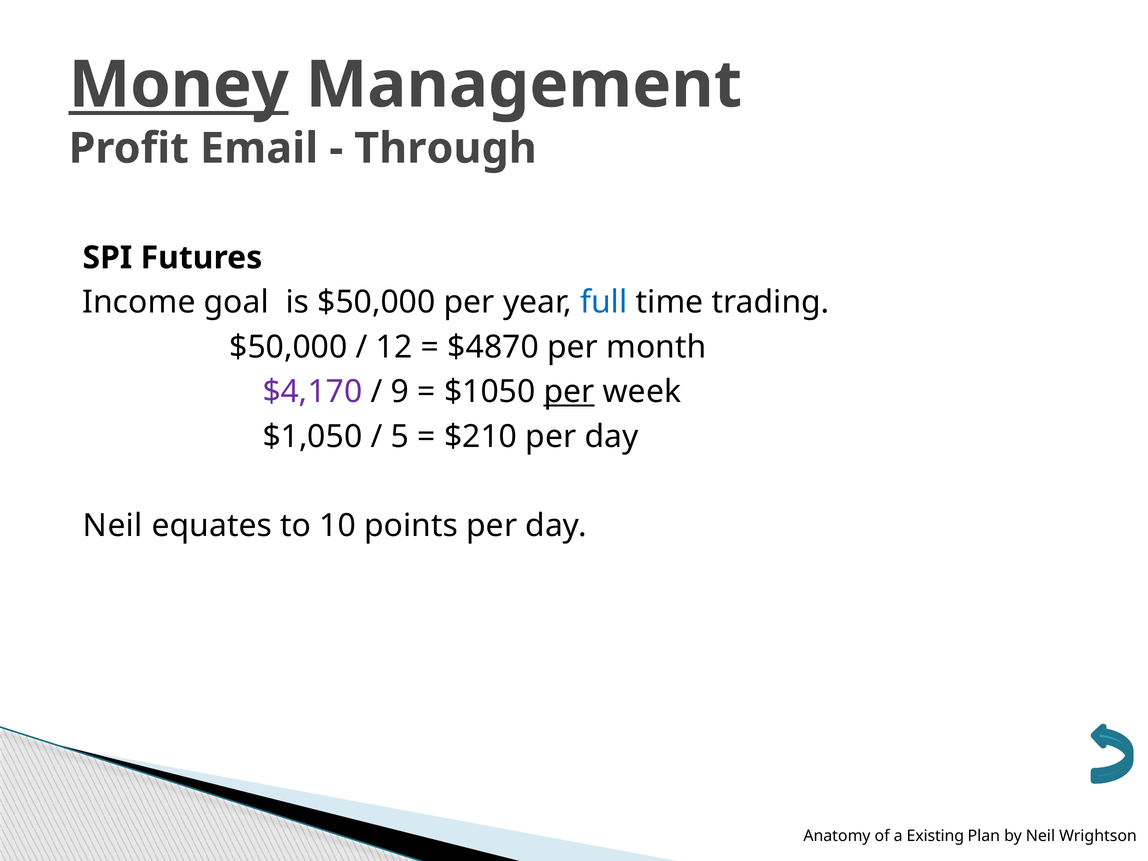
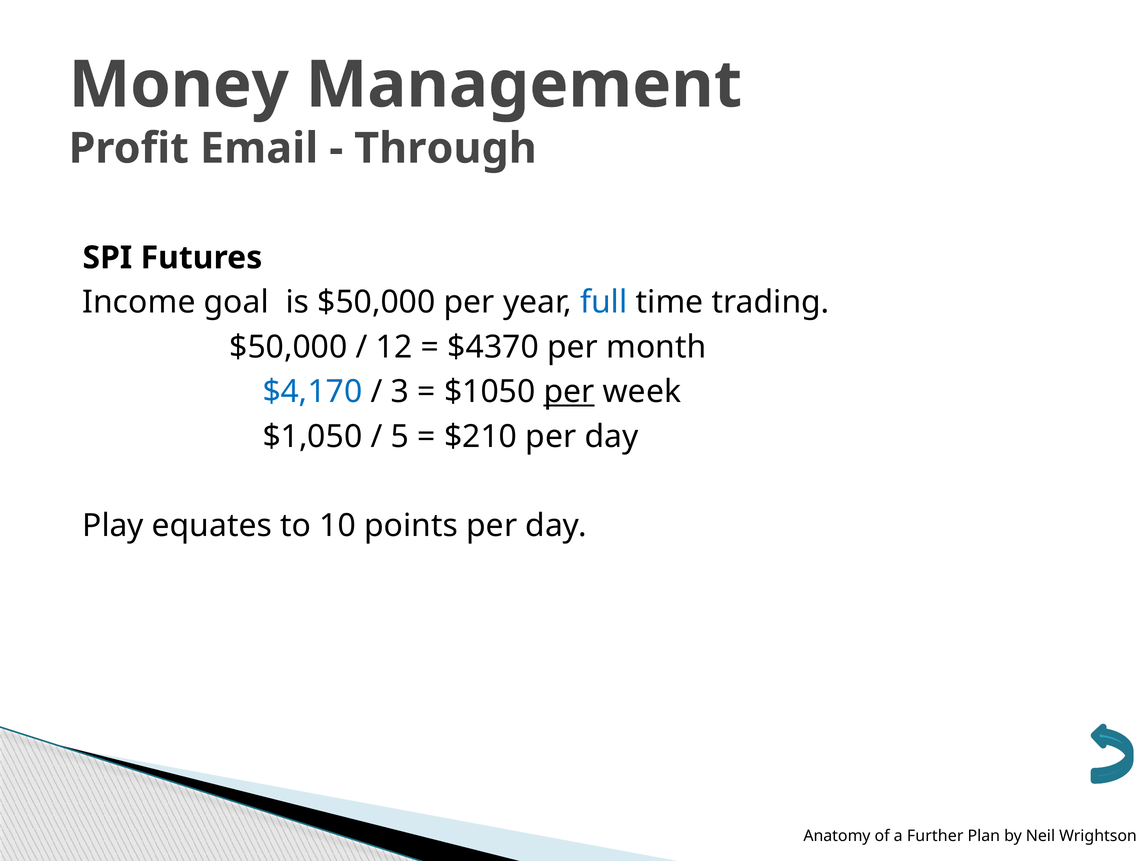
Money underline: present -> none
$4870: $4870 -> $4370
$4,170 colour: purple -> blue
9: 9 -> 3
Neil at (113, 526): Neil -> Play
Existing: Existing -> Further
